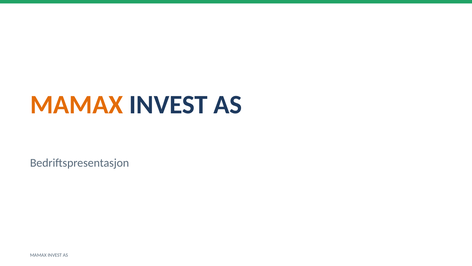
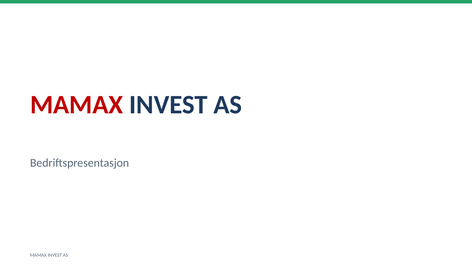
MAMAX at (77, 105) colour: orange -> red
